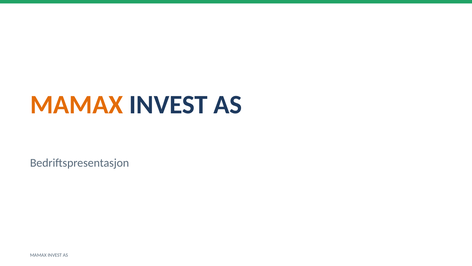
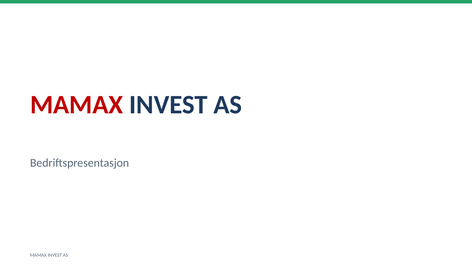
MAMAX at (77, 105) colour: orange -> red
